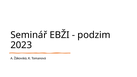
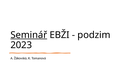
Seminář underline: none -> present
